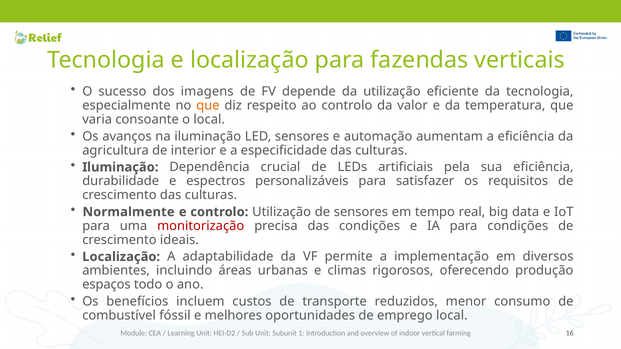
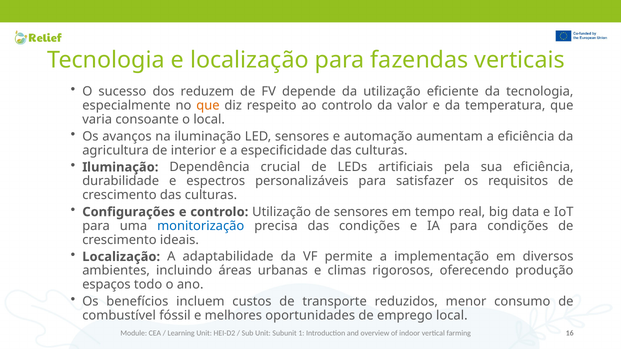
imagens: imagens -> reduzem
Normalmente: Normalmente -> Configurações
monitorização colour: red -> blue
